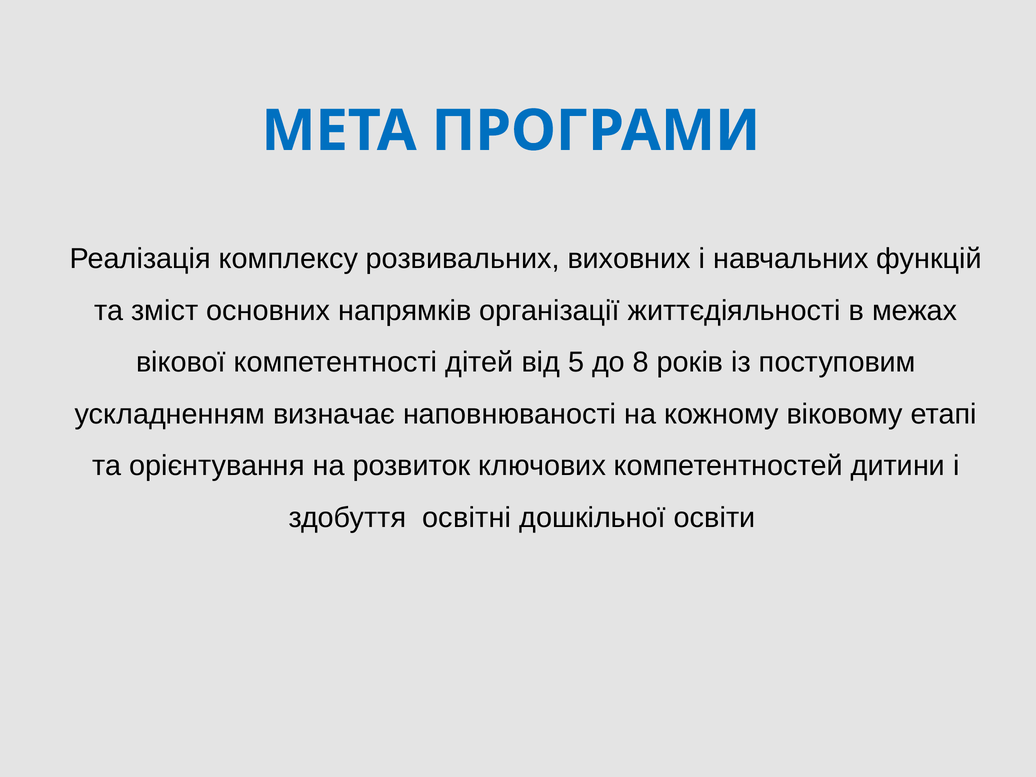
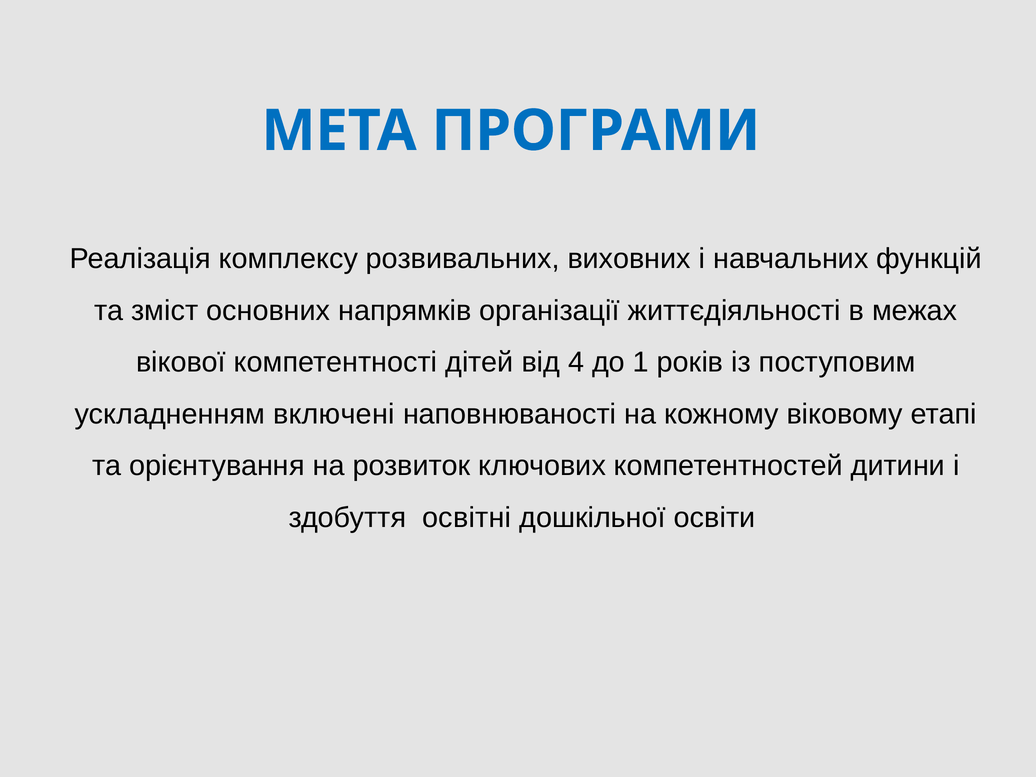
5: 5 -> 4
8: 8 -> 1
визначає: визначає -> включені
